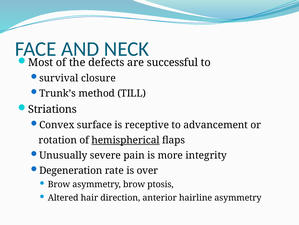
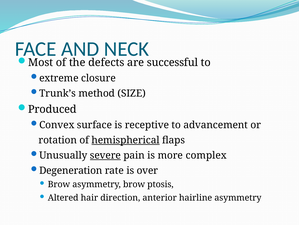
survival: survival -> extreme
TILL: TILL -> SIZE
Striations: Striations -> Produced
severe underline: none -> present
integrity: integrity -> complex
